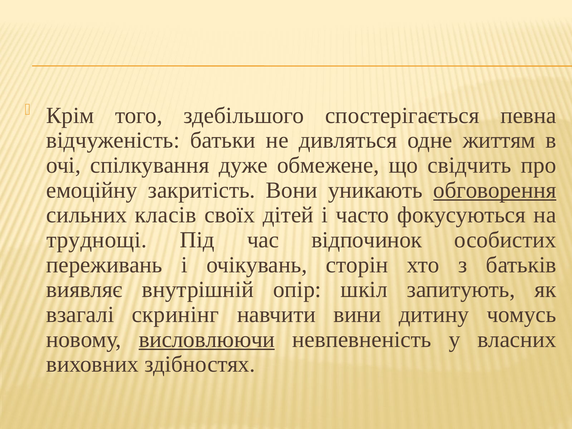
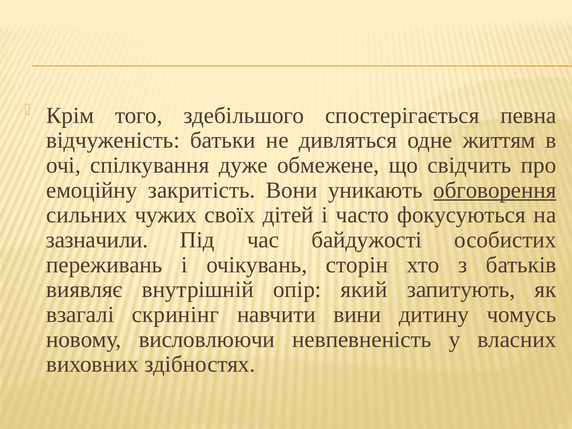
класів: класів -> чужих
труднощі: труднощі -> зазначили
відпочинок: відпочинок -> байдужості
шкіл: шкіл -> який
висловлюючи underline: present -> none
